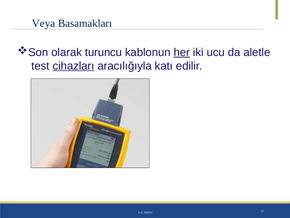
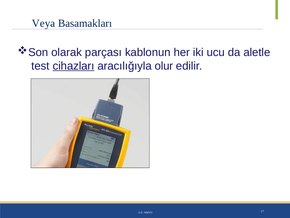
turuncu: turuncu -> parçası
her underline: present -> none
katı: katı -> olur
